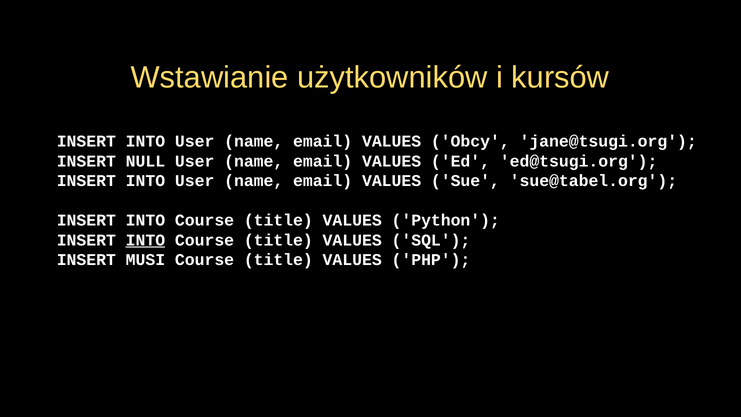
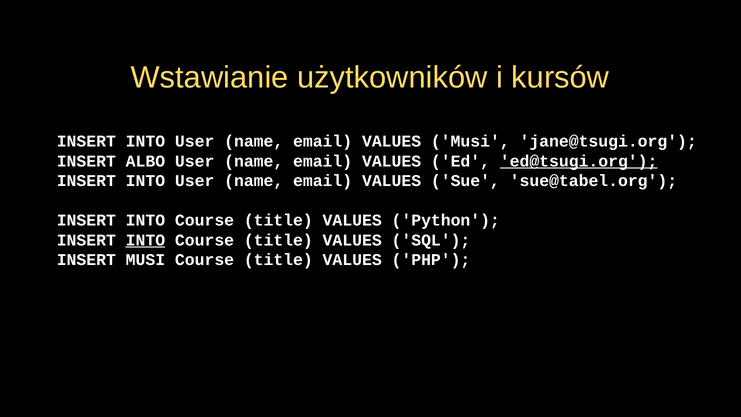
VALUES Obcy: Obcy -> Musi
NULL: NULL -> ALBO
ed@tsugi.org underline: none -> present
